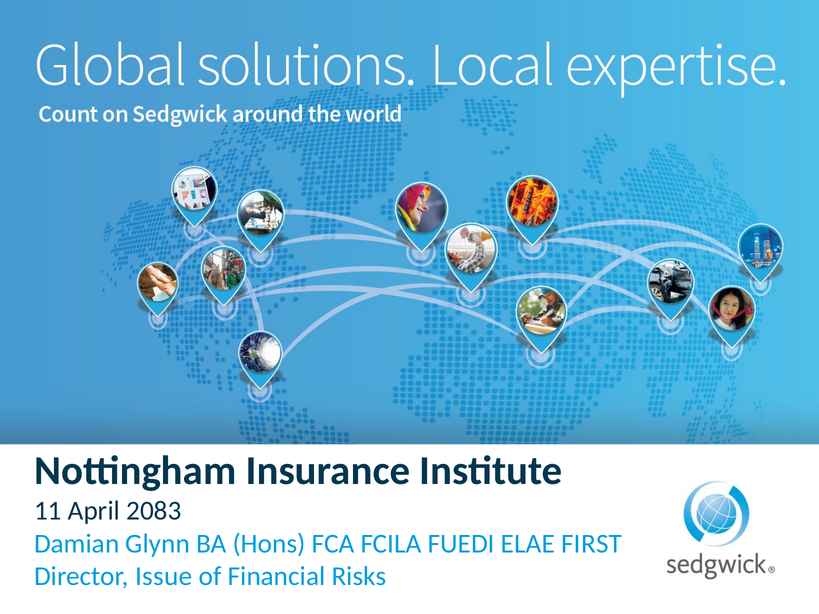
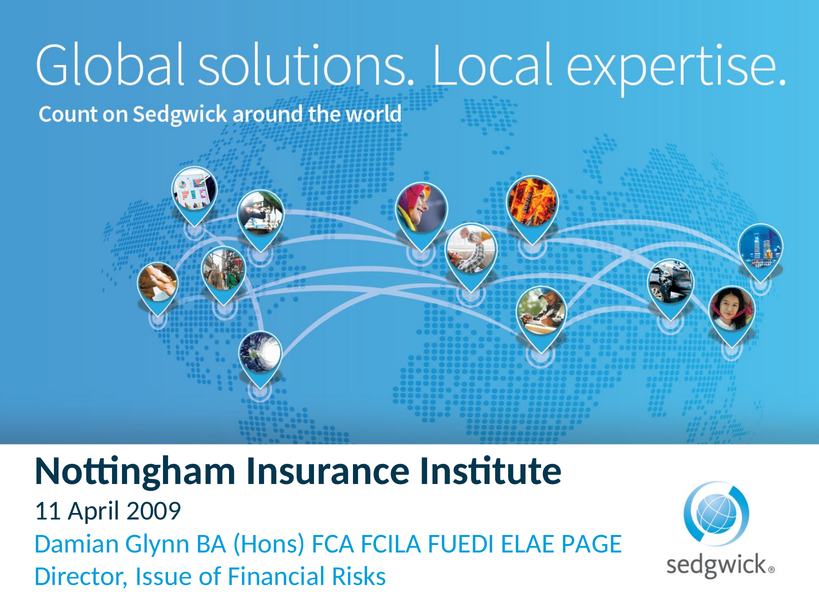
2083: 2083 -> 2009
FIRST: FIRST -> PAGE
